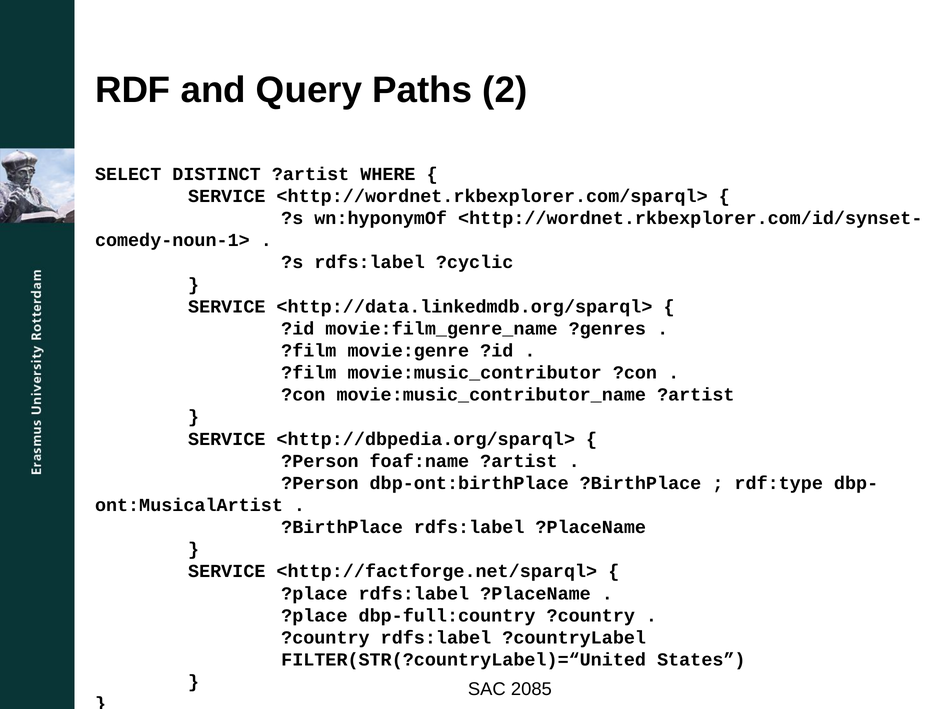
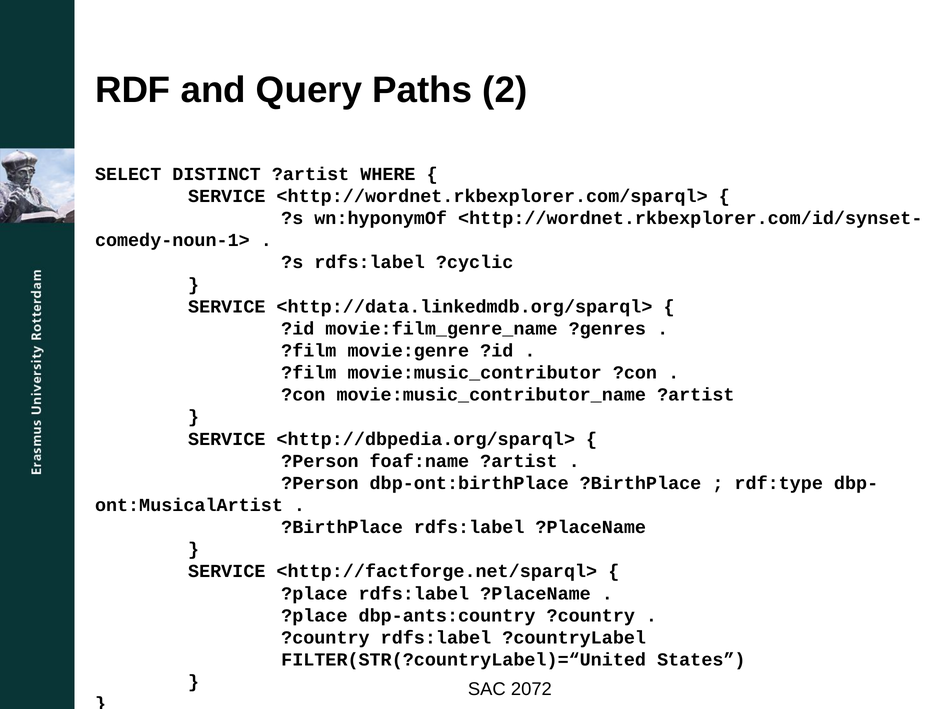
dbp-full:country: dbp-full:country -> dbp-ants:country
2085: 2085 -> 2072
